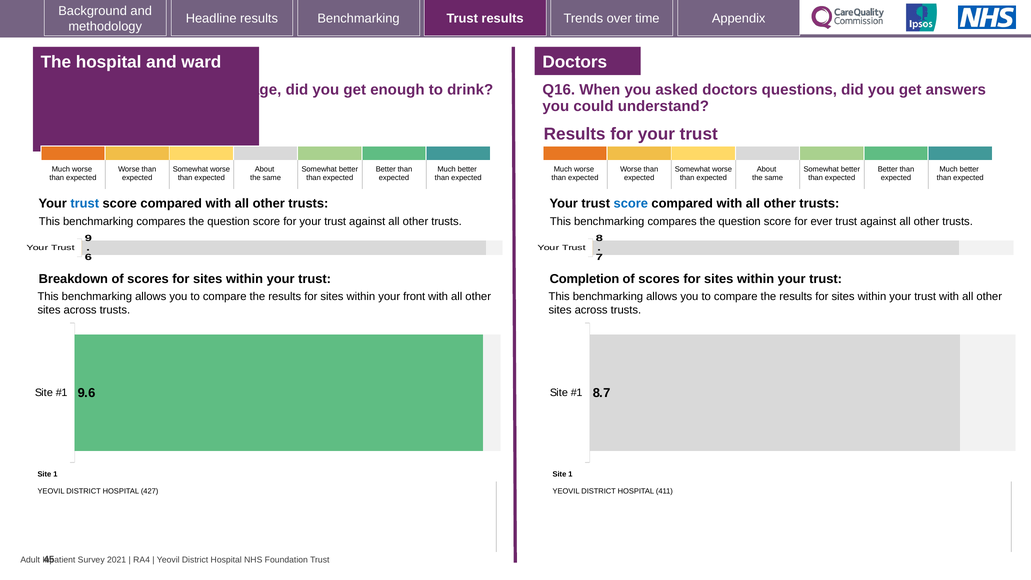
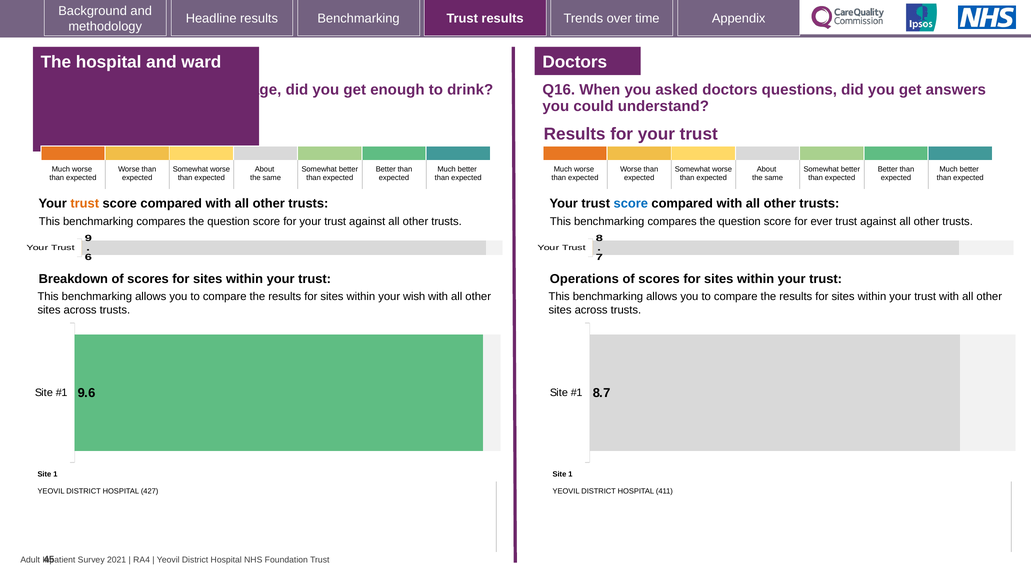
trust at (85, 203) colour: blue -> orange
Completion: Completion -> Operations
front: front -> wish
